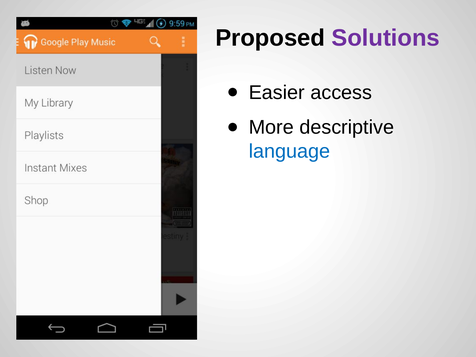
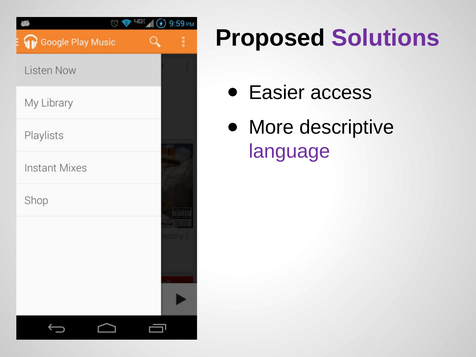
language colour: blue -> purple
